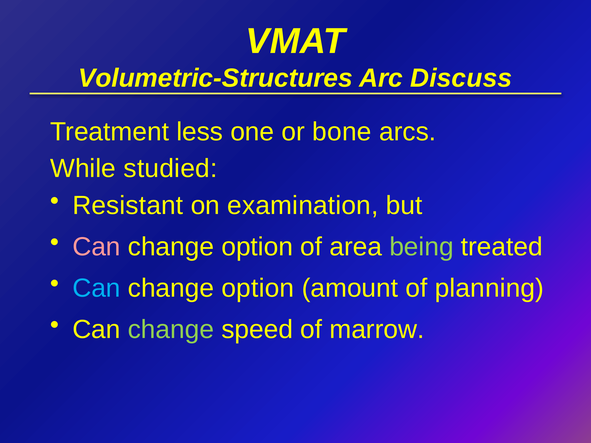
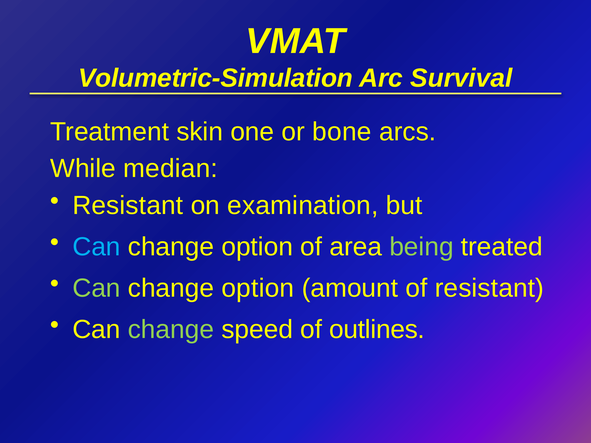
Volumetric-Structures: Volumetric-Structures -> Volumetric-Simulation
Discuss: Discuss -> Survival
less: less -> skin
studied: studied -> median
Can at (96, 247) colour: pink -> light blue
Can at (96, 288) colour: light blue -> light green
of planning: planning -> resistant
marrow: marrow -> outlines
